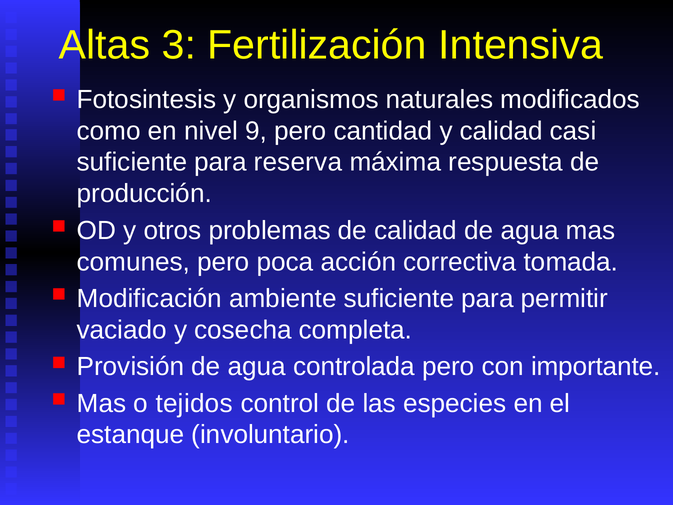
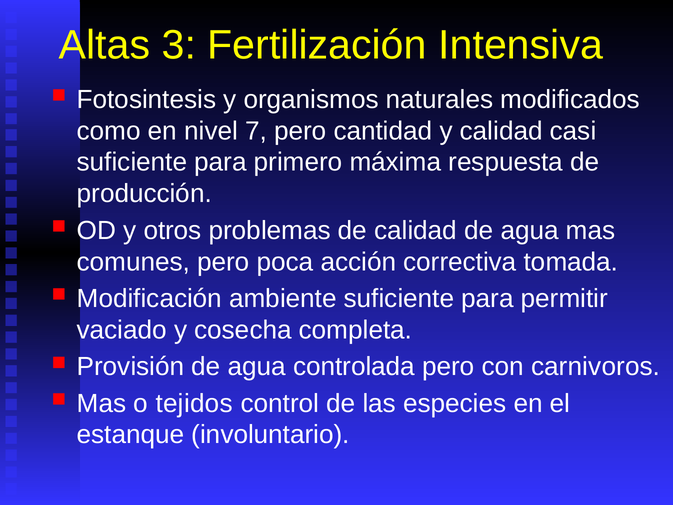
9: 9 -> 7
reserva: reserva -> primero
importante: importante -> carnivoros
